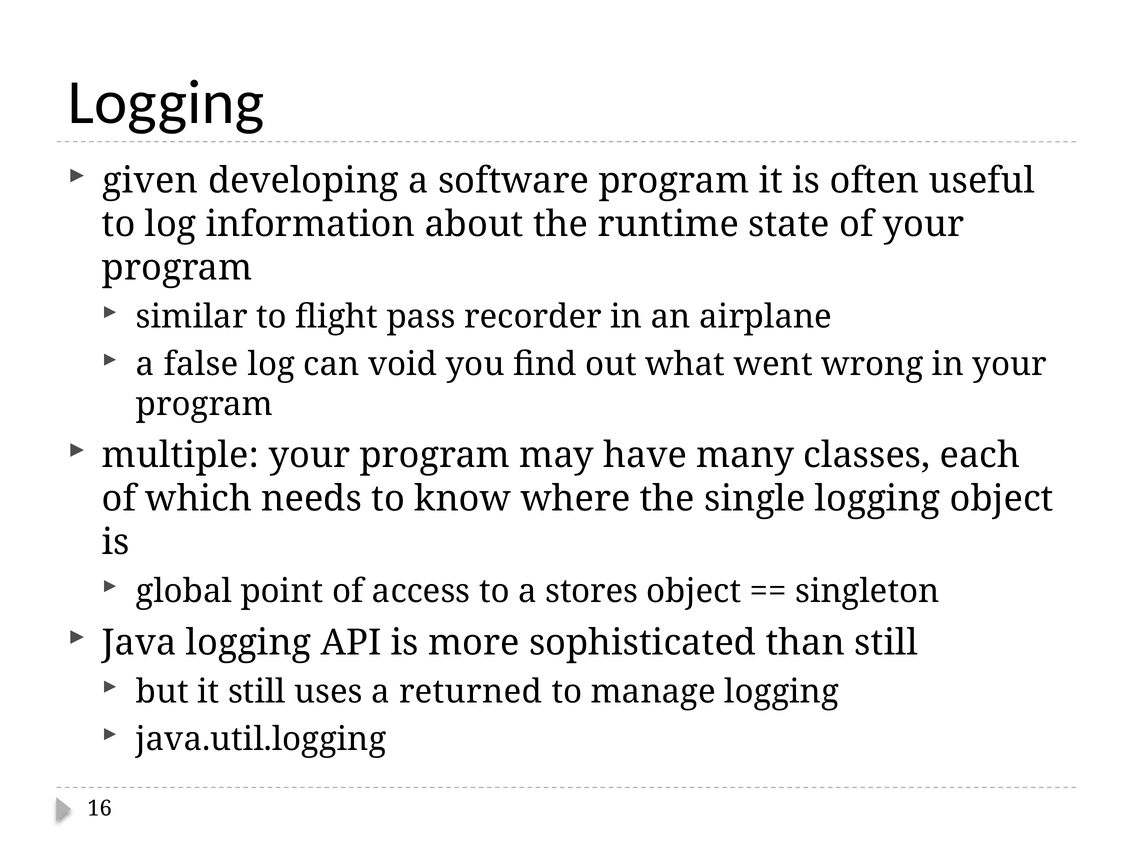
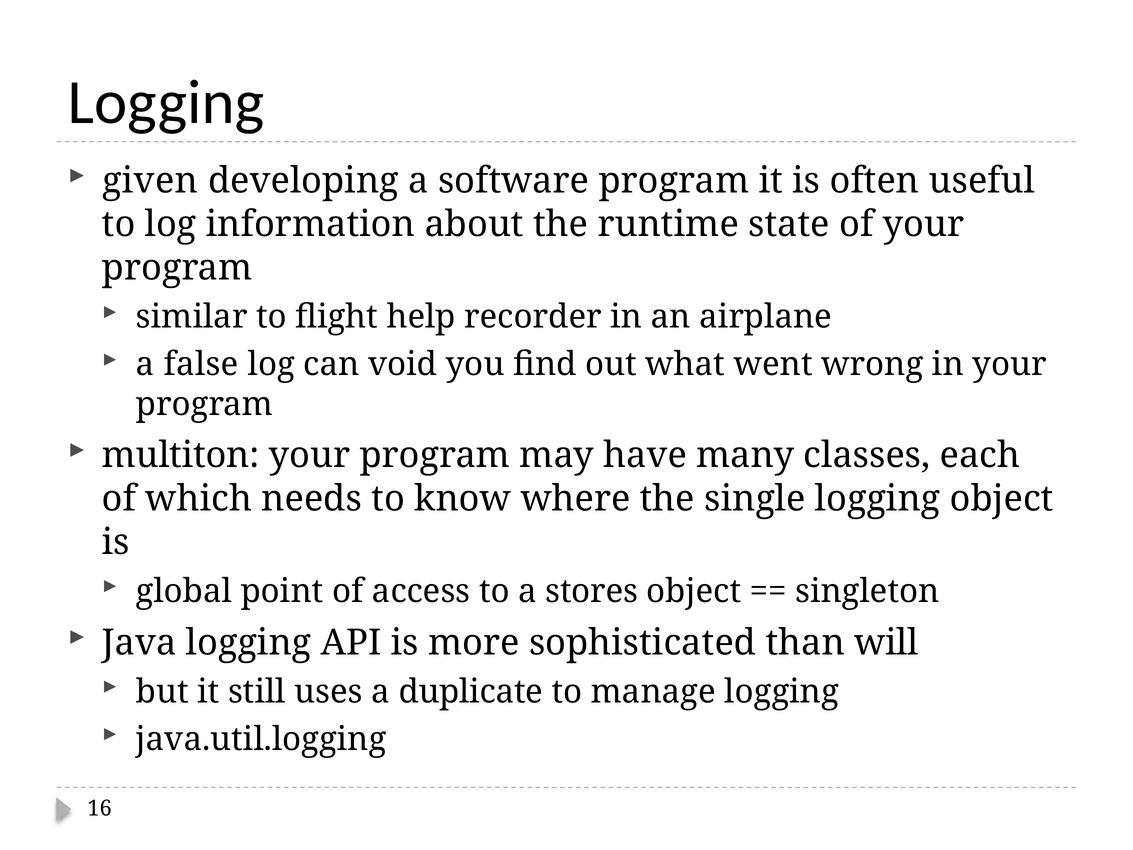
pass: pass -> help
multiple: multiple -> multiton
than still: still -> will
returned: returned -> duplicate
